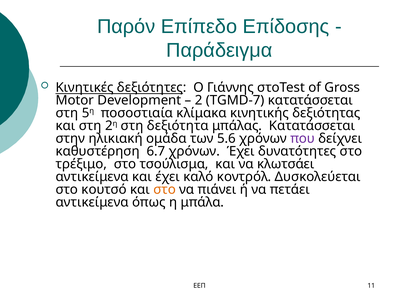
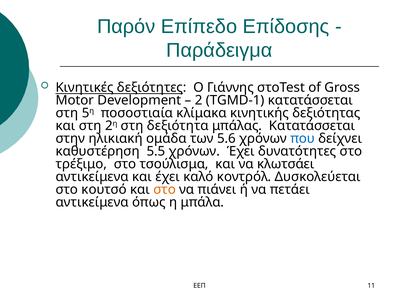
TGMD-7: TGMD-7 -> TGMD-1
που colour: purple -> blue
6.7: 6.7 -> 5.5
